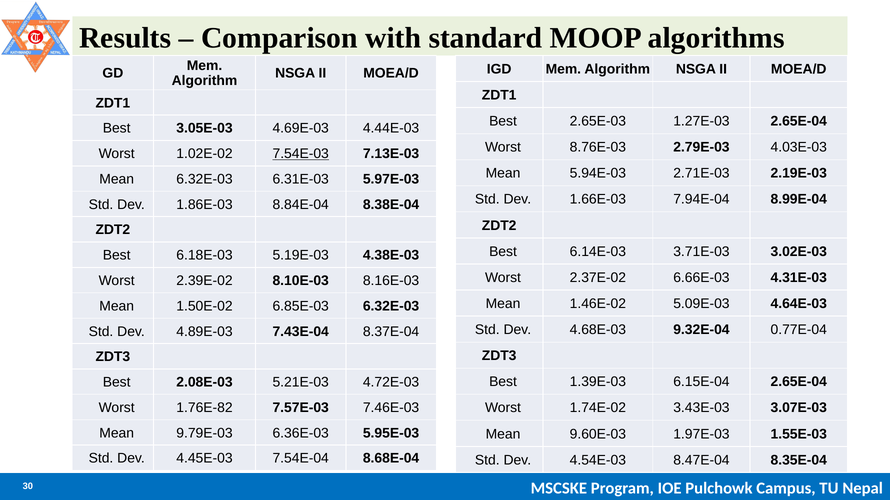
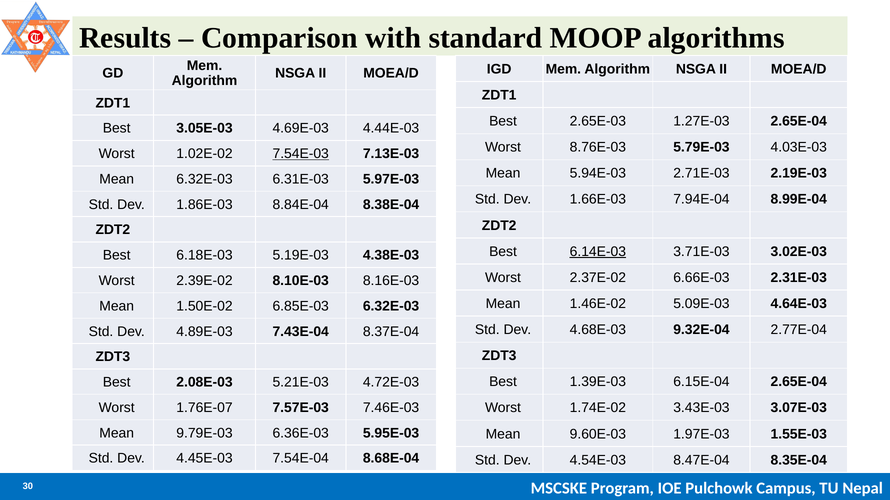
2.79E-03: 2.79E-03 -> 5.79E-03
6.14E-03 underline: none -> present
4.31E-03: 4.31E-03 -> 2.31E-03
0.77E-04: 0.77E-04 -> 2.77E-04
1.76E-82: 1.76E-82 -> 1.76E-07
